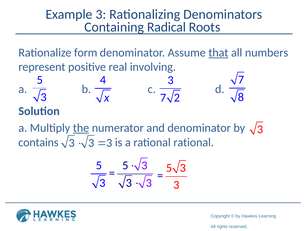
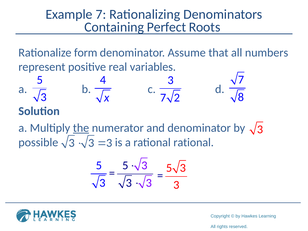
Example 3: 3 -> 7
Radical: Radical -> Perfect
that underline: present -> none
involving: involving -> variables
contains: contains -> possible
